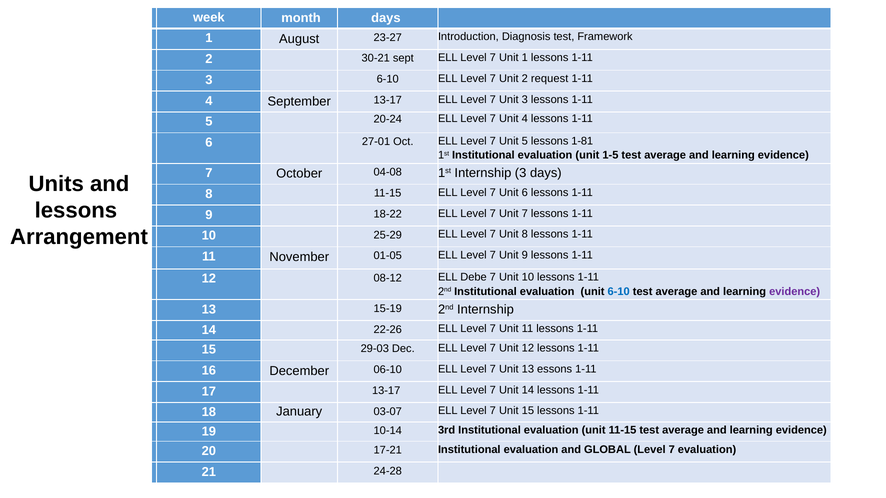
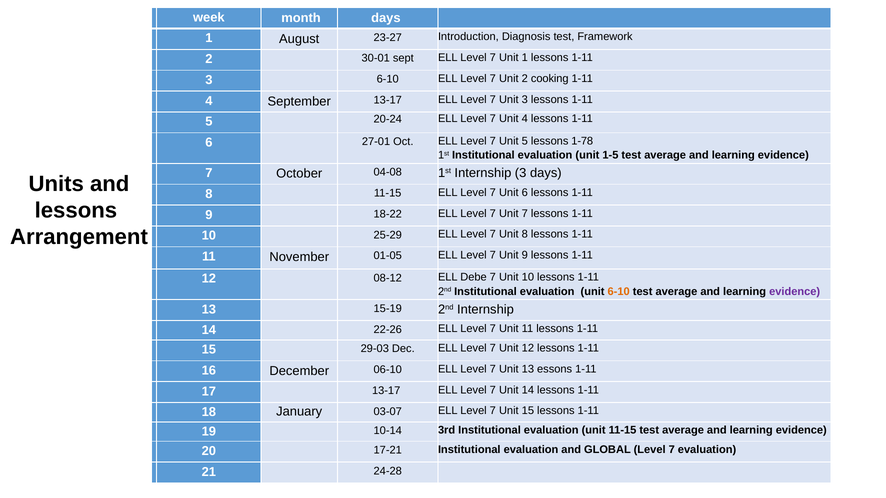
30-21: 30-21 -> 30-01
request: request -> cooking
1-81: 1-81 -> 1-78
6-10 at (619, 292) colour: blue -> orange
